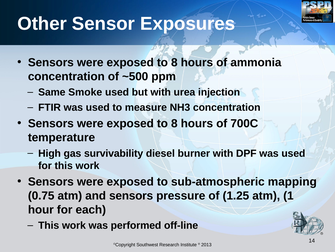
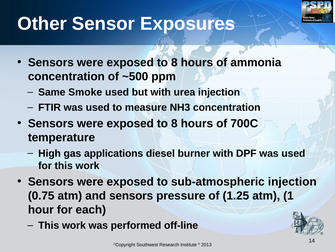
survivability: survivability -> applications
sub-atmospheric mapping: mapping -> injection
